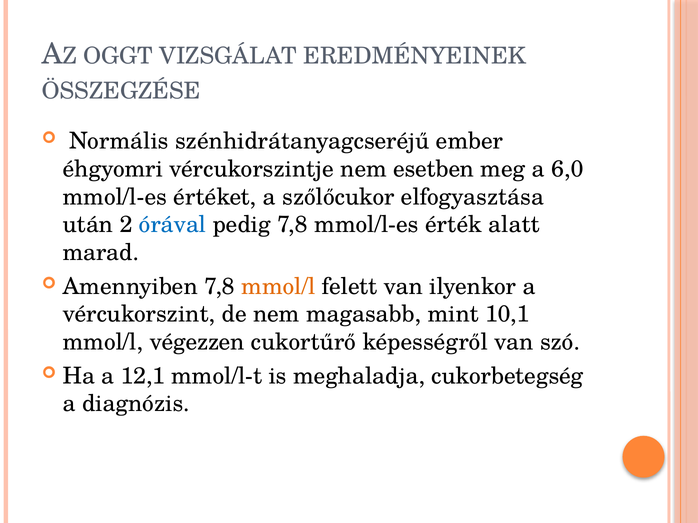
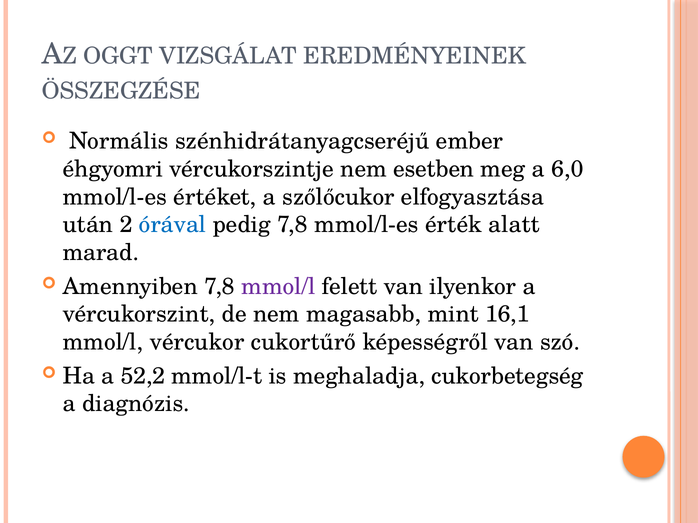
mmol/l at (278, 287) colour: orange -> purple
10,1: 10,1 -> 16,1
végezzen: végezzen -> vércukor
12,1: 12,1 -> 52,2
